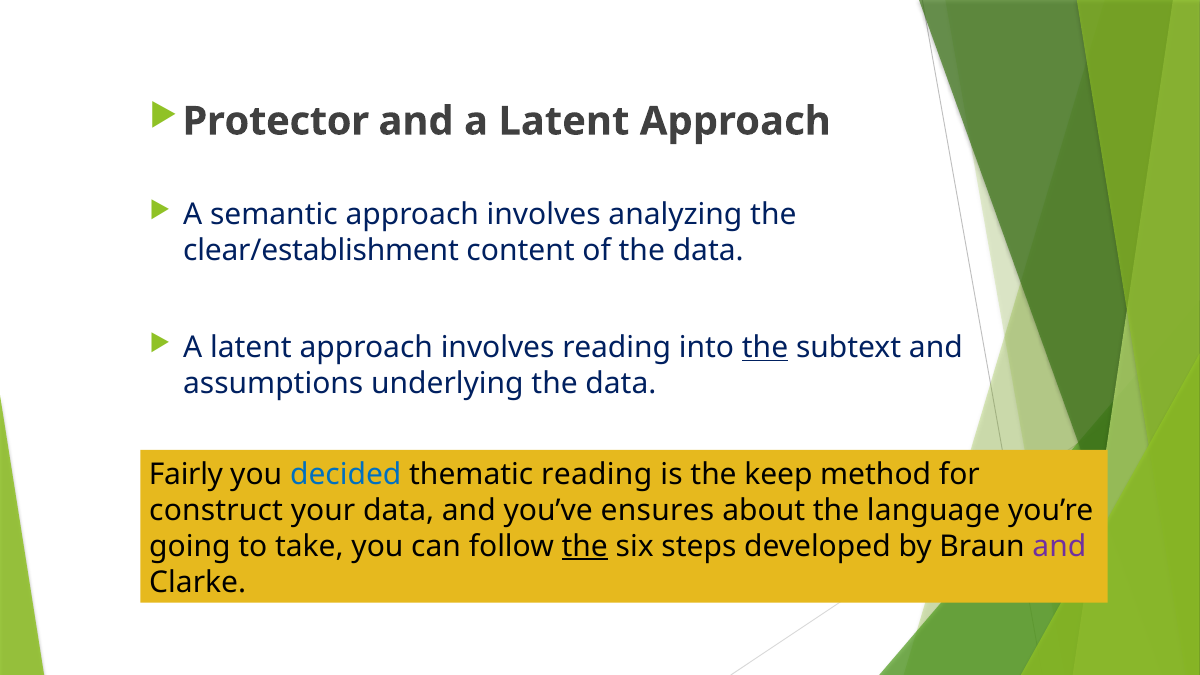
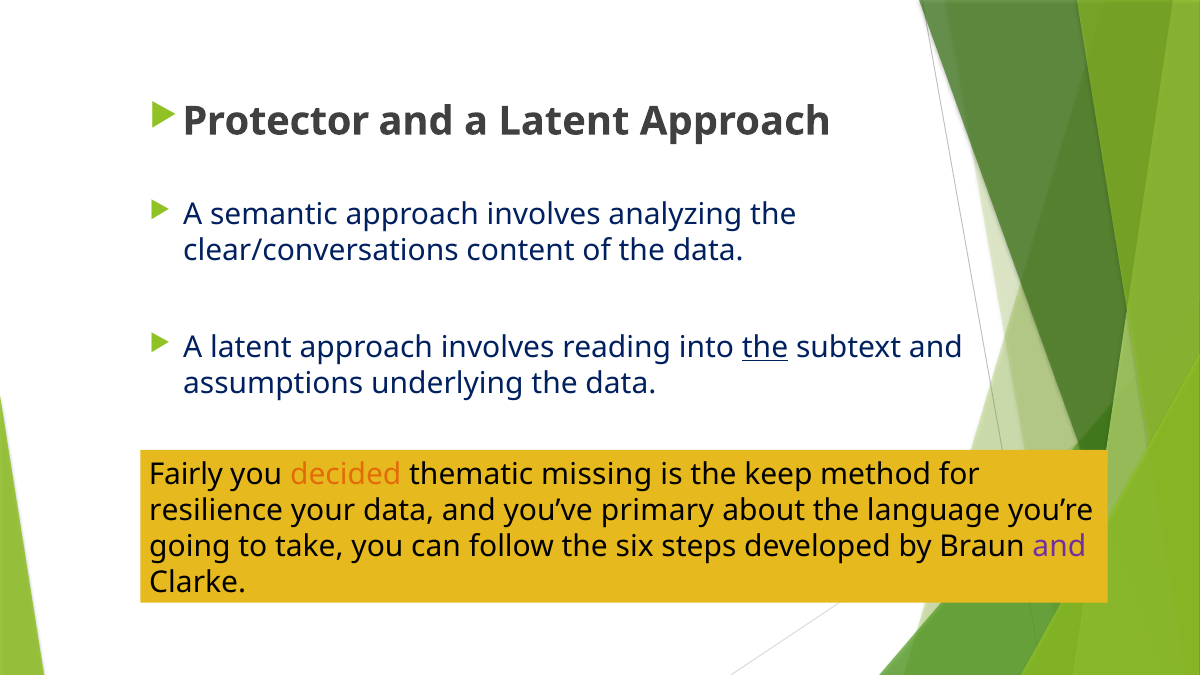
clear/establishment: clear/establishment -> clear/conversations
decided colour: blue -> orange
thematic reading: reading -> missing
construct: construct -> resilience
ensures: ensures -> primary
the at (585, 546) underline: present -> none
